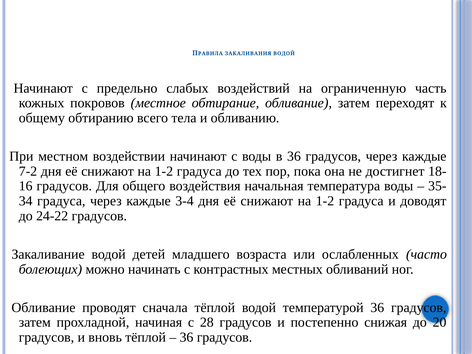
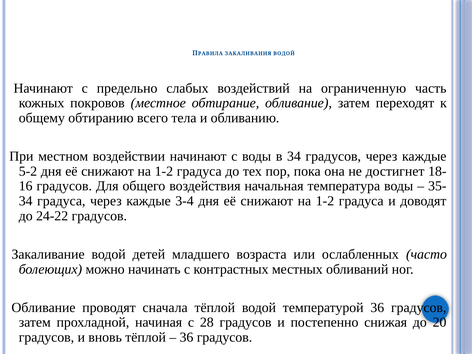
в 36: 36 -> 34
7-2: 7-2 -> 5-2
